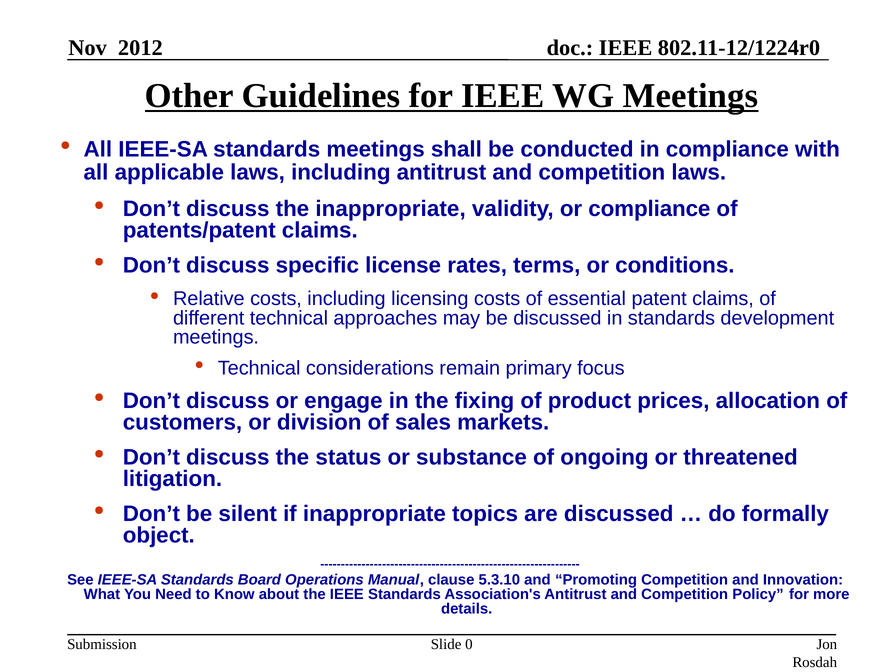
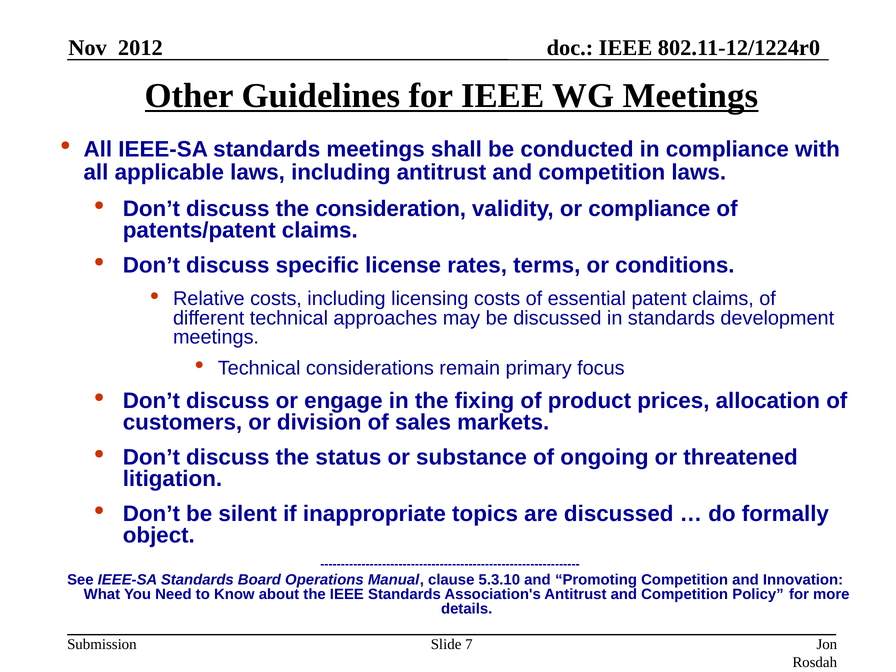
the inappropriate: inappropriate -> consideration
0: 0 -> 7
